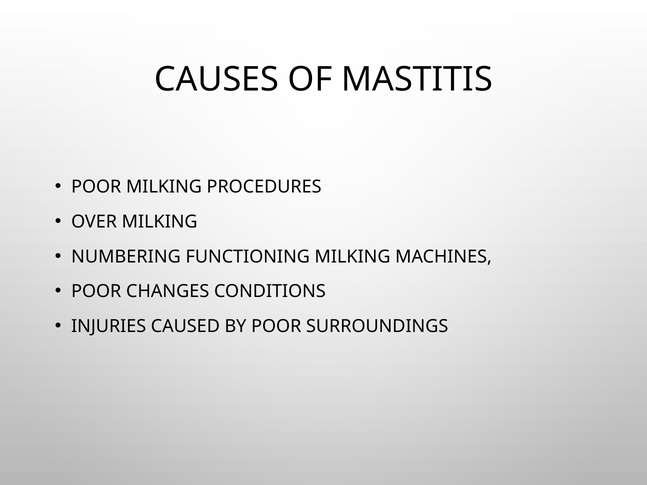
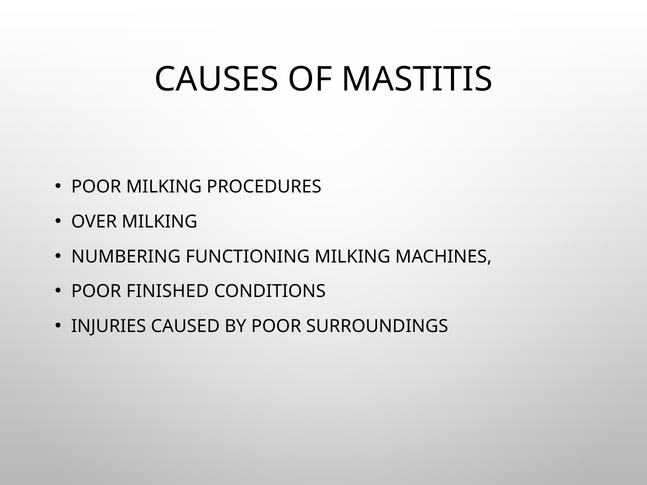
CHANGES: CHANGES -> FINISHED
